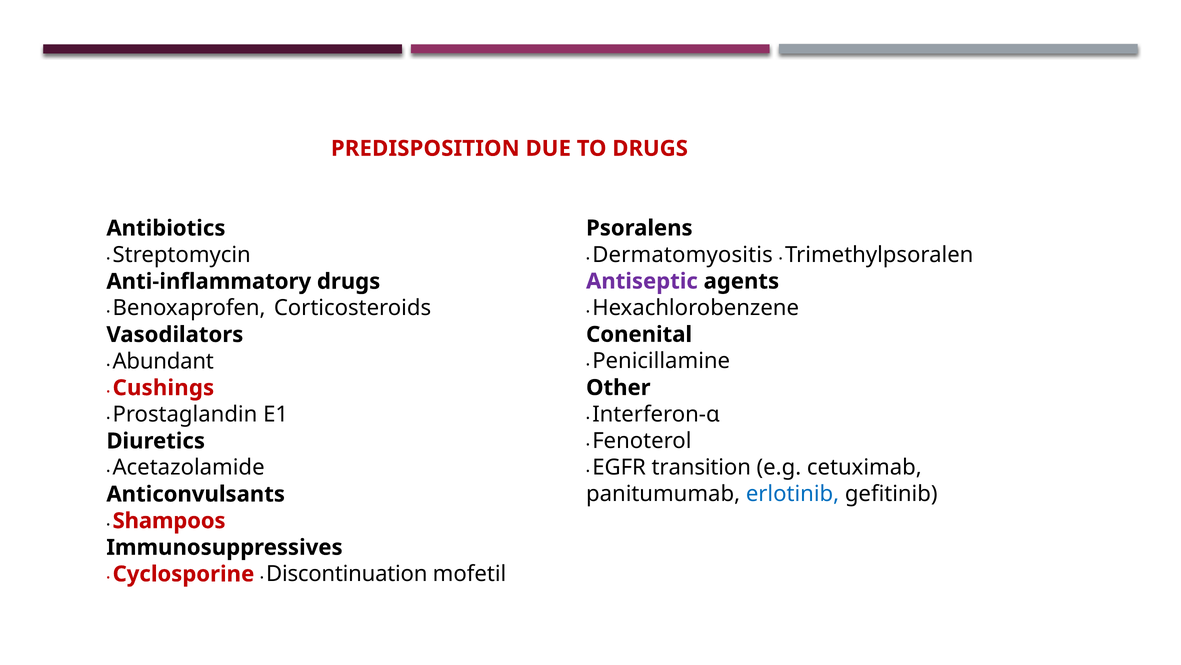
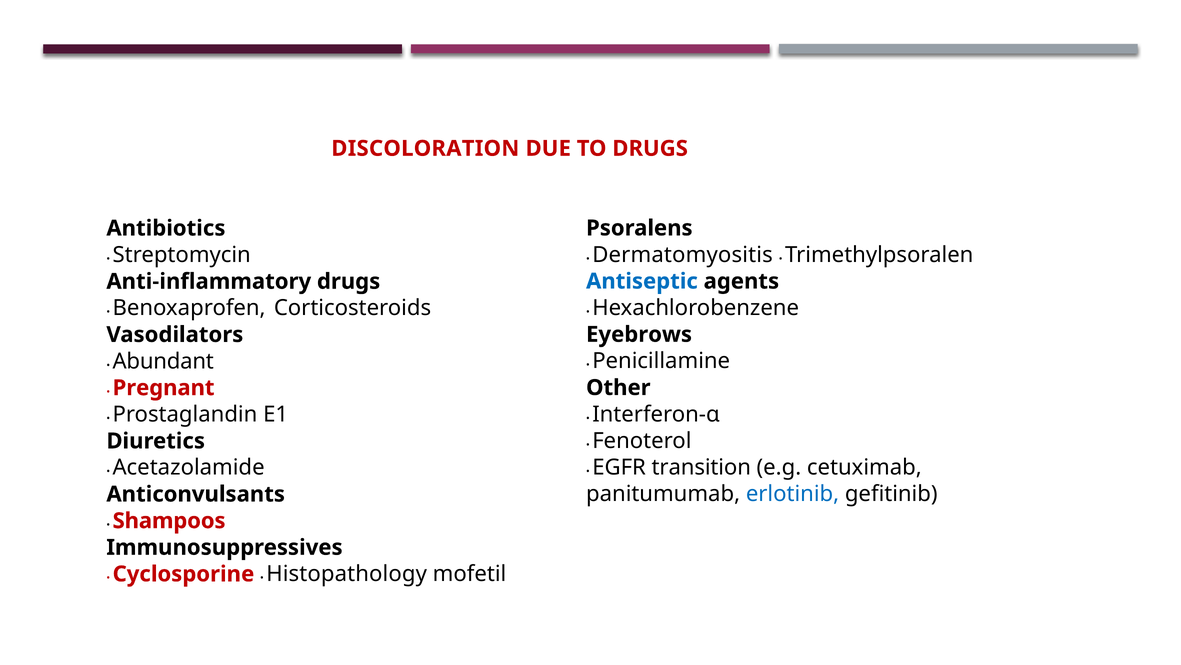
PREDISPOSITION: PREDISPOSITION -> DISCOLORATION
Antiseptic colour: purple -> blue
Conenital: Conenital -> Eyebrows
Cushings: Cushings -> Pregnant
Discontinuation: Discontinuation -> Histopathology
